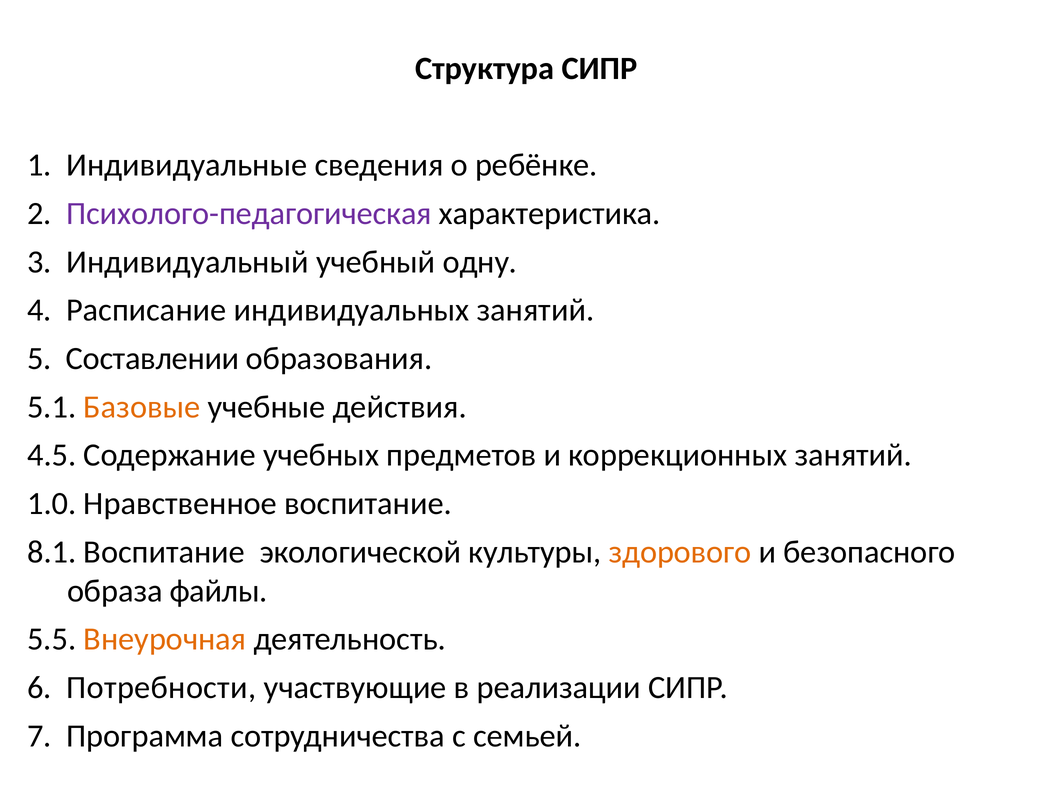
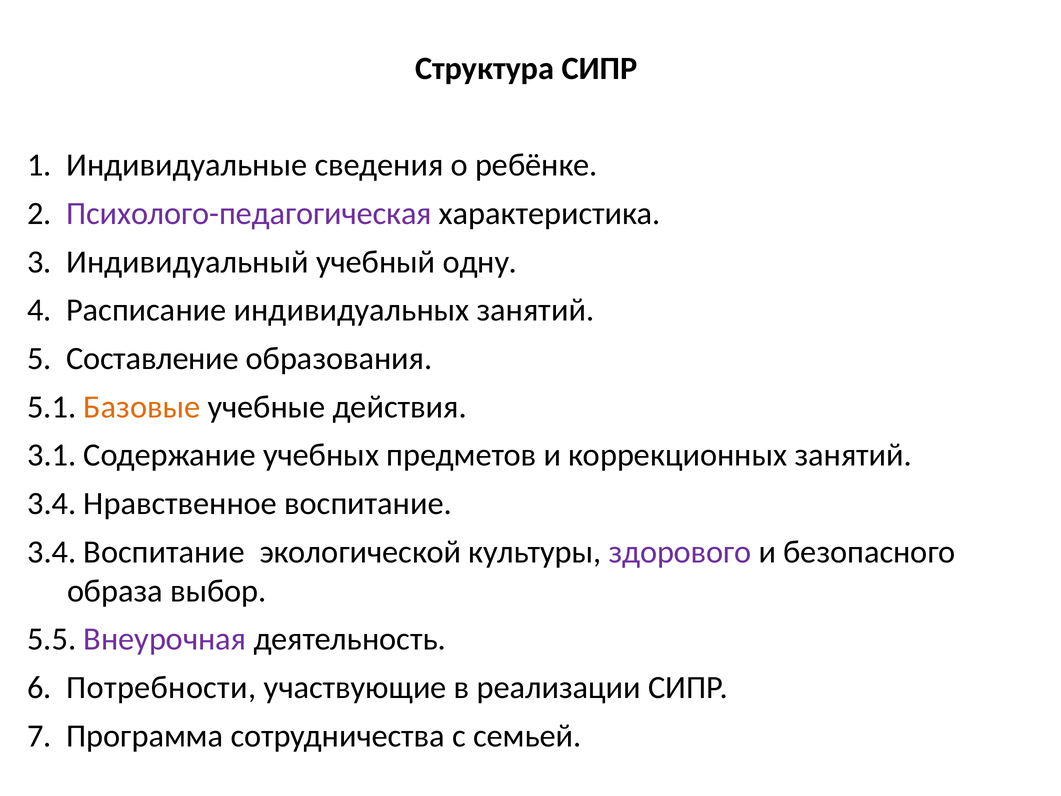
Составлении: Составлении -> Cоставление
4.5: 4.5 -> 3.1
1.0 at (52, 503): 1.0 -> 3.4
8.1 at (52, 552): 8.1 -> 3.4
здорового colour: orange -> purple
файлы: файлы -> выбор
Внеурочная colour: orange -> purple
